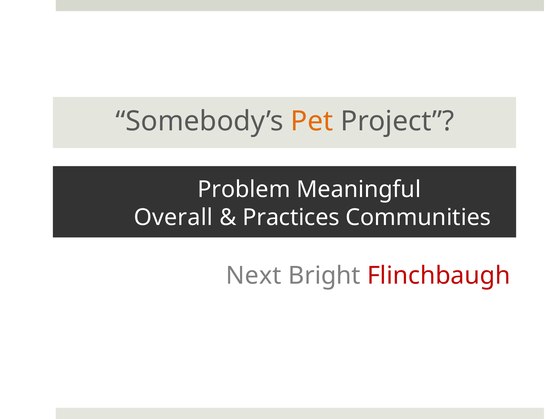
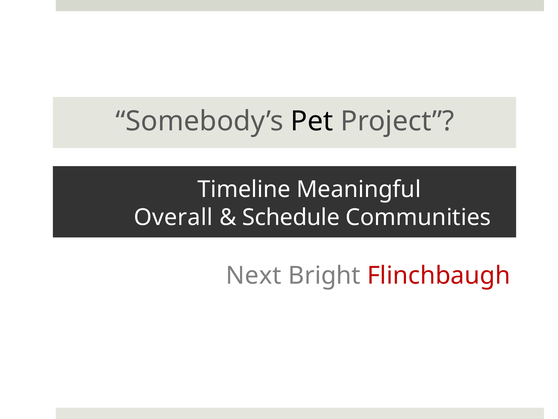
Pet colour: orange -> black
Problem: Problem -> Timeline
Practices: Practices -> Schedule
